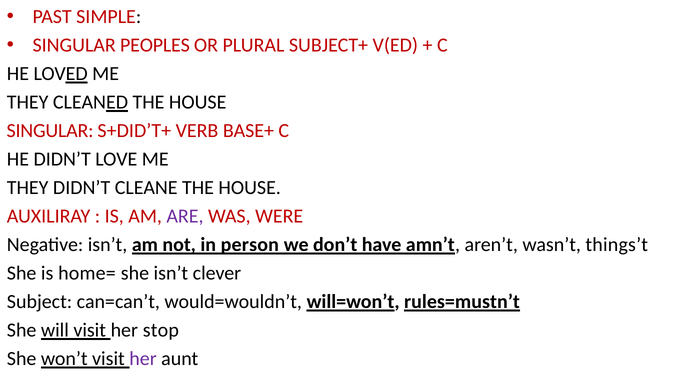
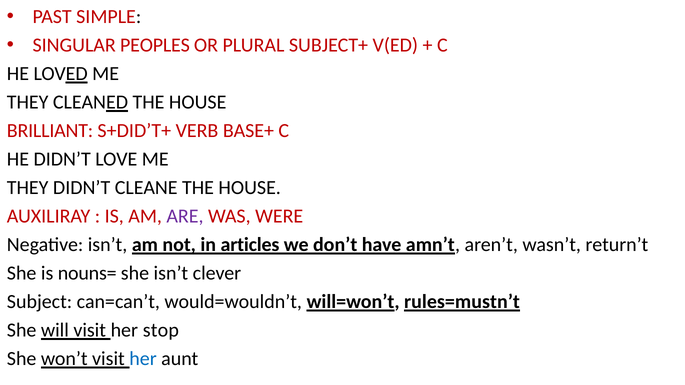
SINGULAR at (50, 131): SINGULAR -> BRILLIANT
person: person -> articles
things’t: things’t -> return’t
home=: home= -> nouns=
her at (143, 359) colour: purple -> blue
